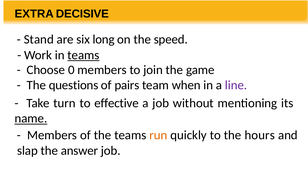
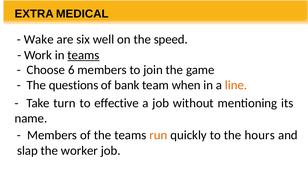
DECISIVE: DECISIVE -> MEDICAL
Stand: Stand -> Wake
long: long -> well
0: 0 -> 6
pairs: pairs -> bank
line colour: purple -> orange
name underline: present -> none
answer: answer -> worker
